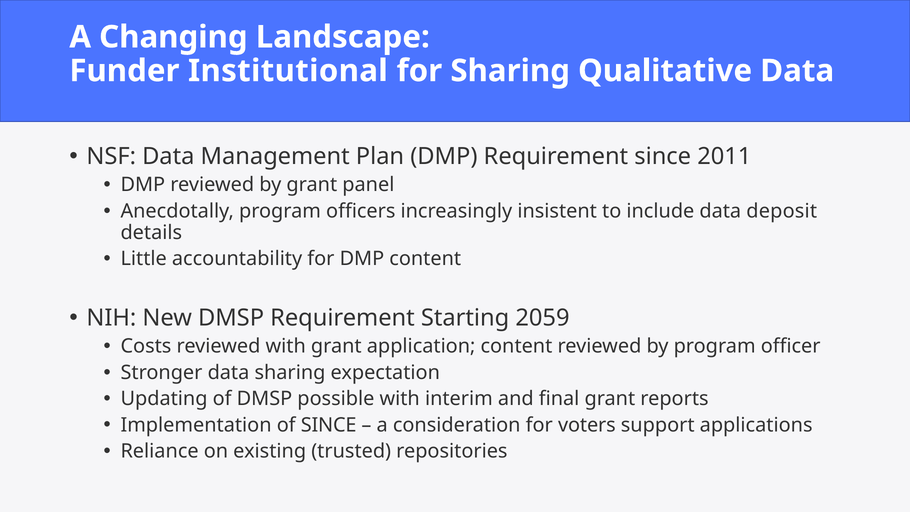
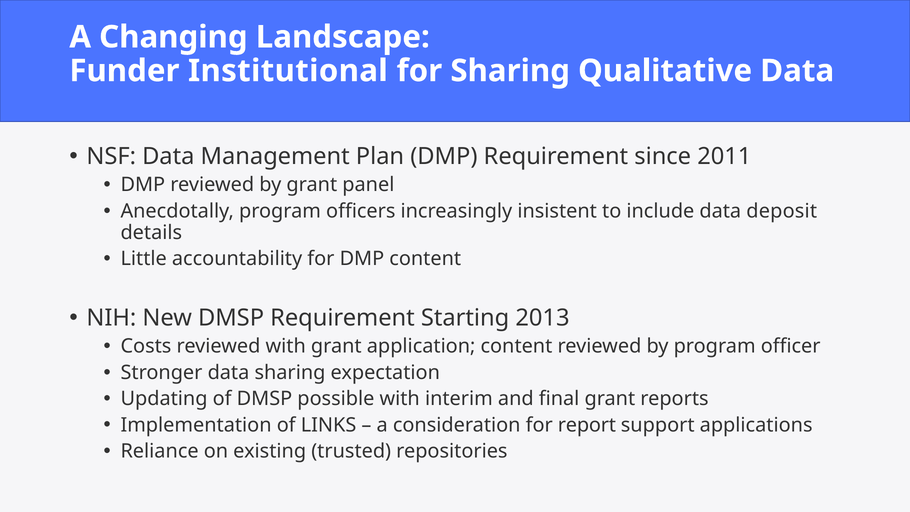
2059: 2059 -> 2013
of SINCE: SINCE -> LINKS
voters: voters -> report
